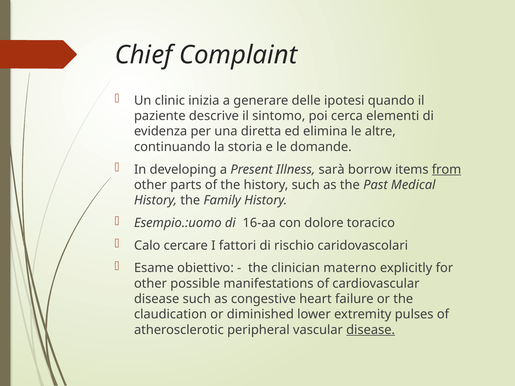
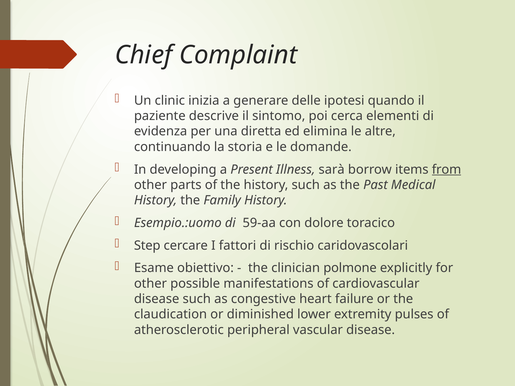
16-aa: 16-aa -> 59-aa
Calo: Calo -> Step
materno: materno -> polmone
disease at (371, 330) underline: present -> none
